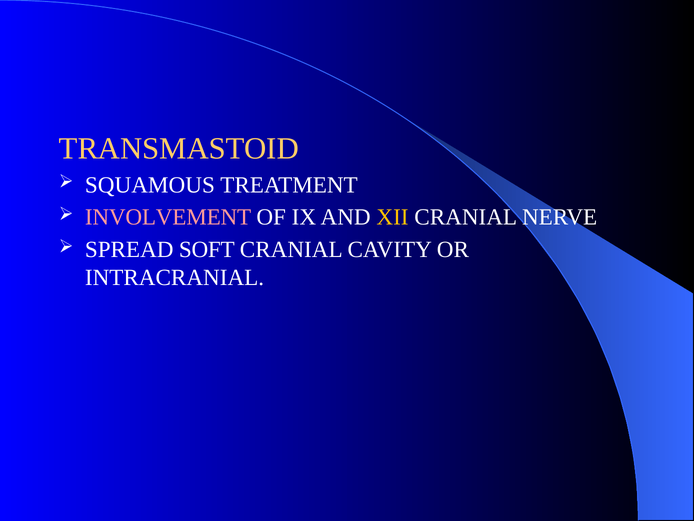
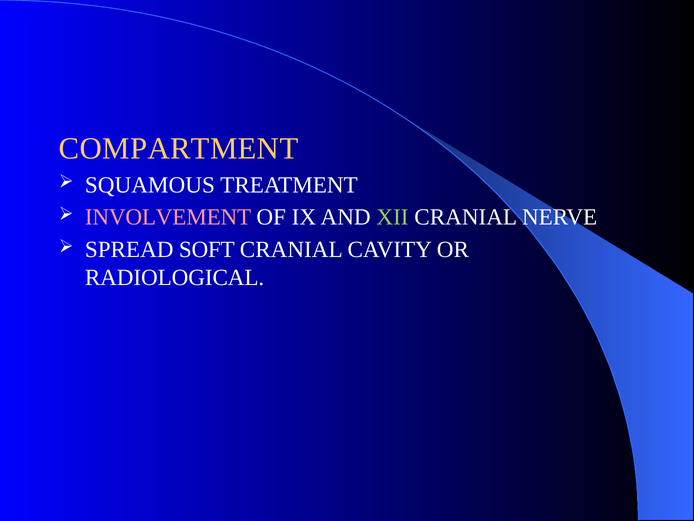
TRANSMASTOID: TRANSMASTOID -> COMPARTMENT
XII colour: yellow -> light green
INTRACRANIAL: INTRACRANIAL -> RADIOLOGICAL
